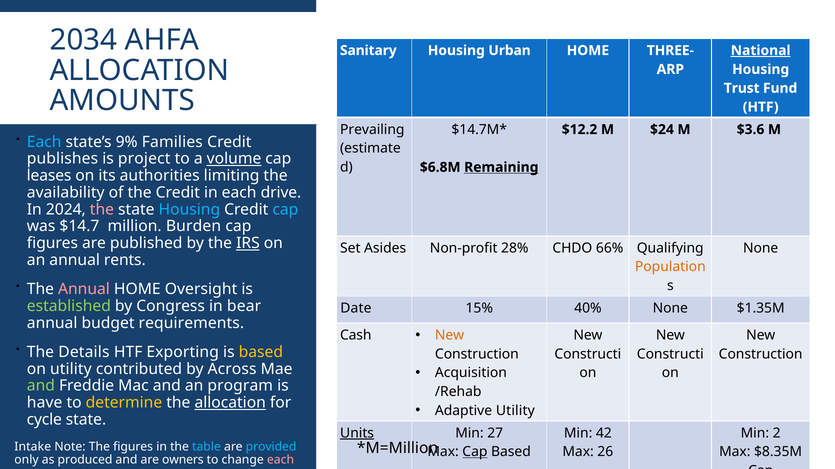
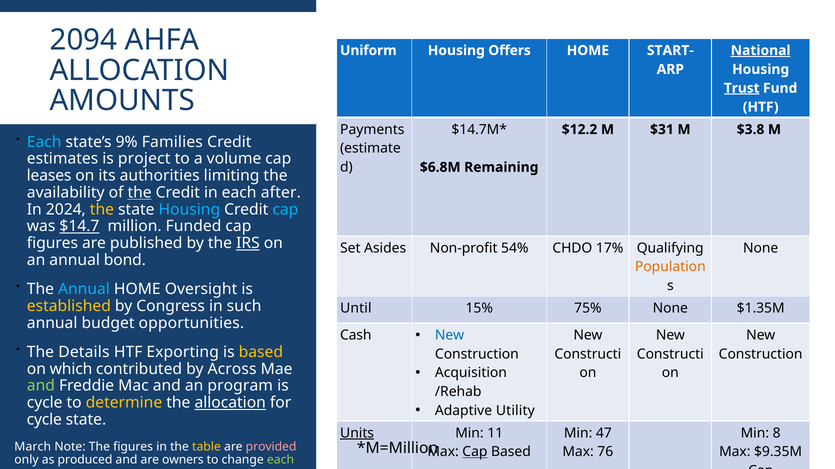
2034: 2034 -> 2094
Sanitary: Sanitary -> Uniform
Urban: Urban -> Offers
THREE-: THREE- -> START-
Trust underline: none -> present
Prevailing: Prevailing -> Payments
$24: $24 -> $31
$3.6: $3.6 -> $3.8
publishes: publishes -> estimates
volume underline: present -> none
Remaining underline: present -> none
the at (140, 193) underline: none -> present
drive: drive -> after
the at (102, 210) colour: pink -> yellow
$14.7 underline: none -> present
Burden: Burden -> Funded
28%: 28% -> 54%
66%: 66% -> 17%
rents: rents -> bond
Annual at (84, 290) colour: pink -> light blue
established colour: light green -> yellow
bear: bear -> such
Date: Date -> Until
40%: 40% -> 75%
requirements: requirements -> opportunities
New at (450, 336) colour: orange -> blue
on utility: utility -> which
have at (45, 403): have -> cycle
27: 27 -> 11
42: 42 -> 47
2: 2 -> 8
Intake: Intake -> March
table colour: light blue -> yellow
provided colour: light blue -> pink
26: 26 -> 76
$8.35M: $8.35M -> $9.35M
each at (281, 461) colour: pink -> light green
